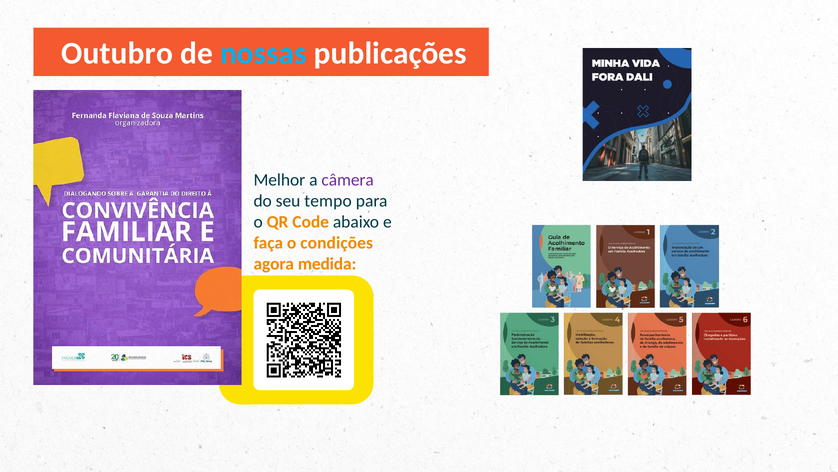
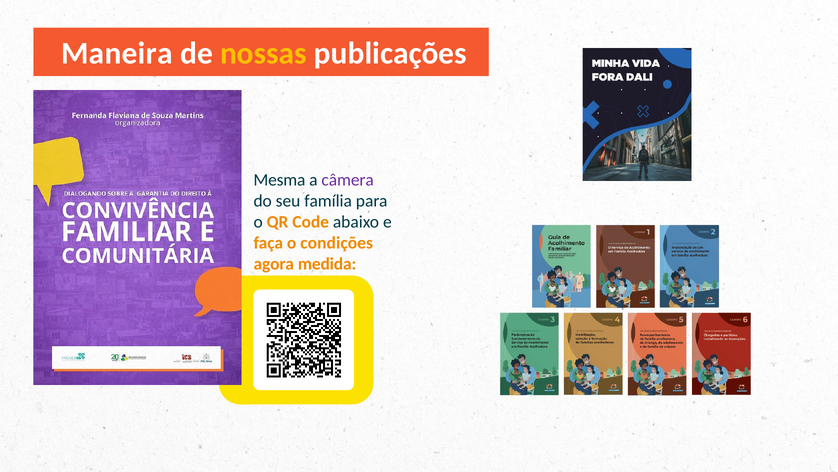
Outubro: Outubro -> Maneira
nossas colour: light blue -> yellow
Melhor: Melhor -> Mesma
tempo: tempo -> família
